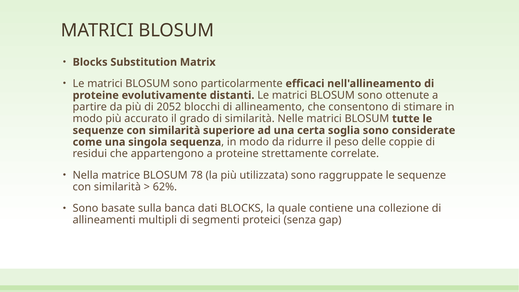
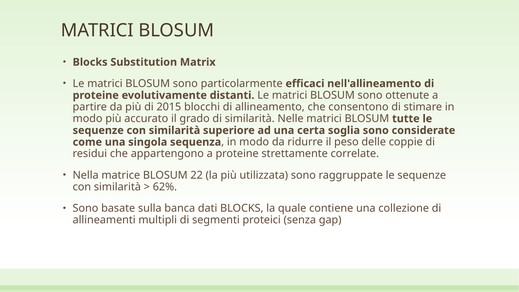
2052: 2052 -> 2015
78: 78 -> 22
